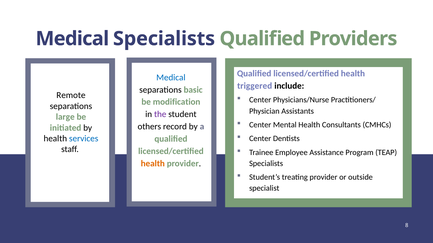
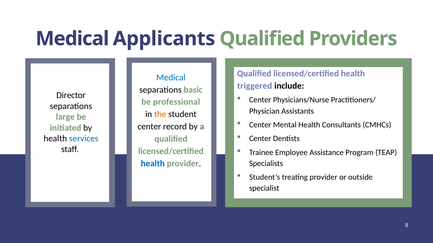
Medical Specialists: Specialists -> Applicants
Remote: Remote -> Director
modification: modification -> professional
the colour: purple -> orange
others at (149, 127): others -> center
health at (153, 164) colour: orange -> blue
